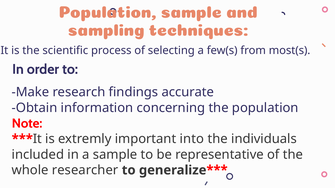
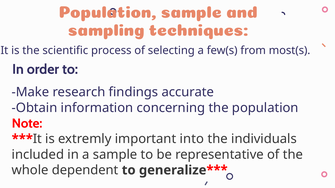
researcher: researcher -> dependent
